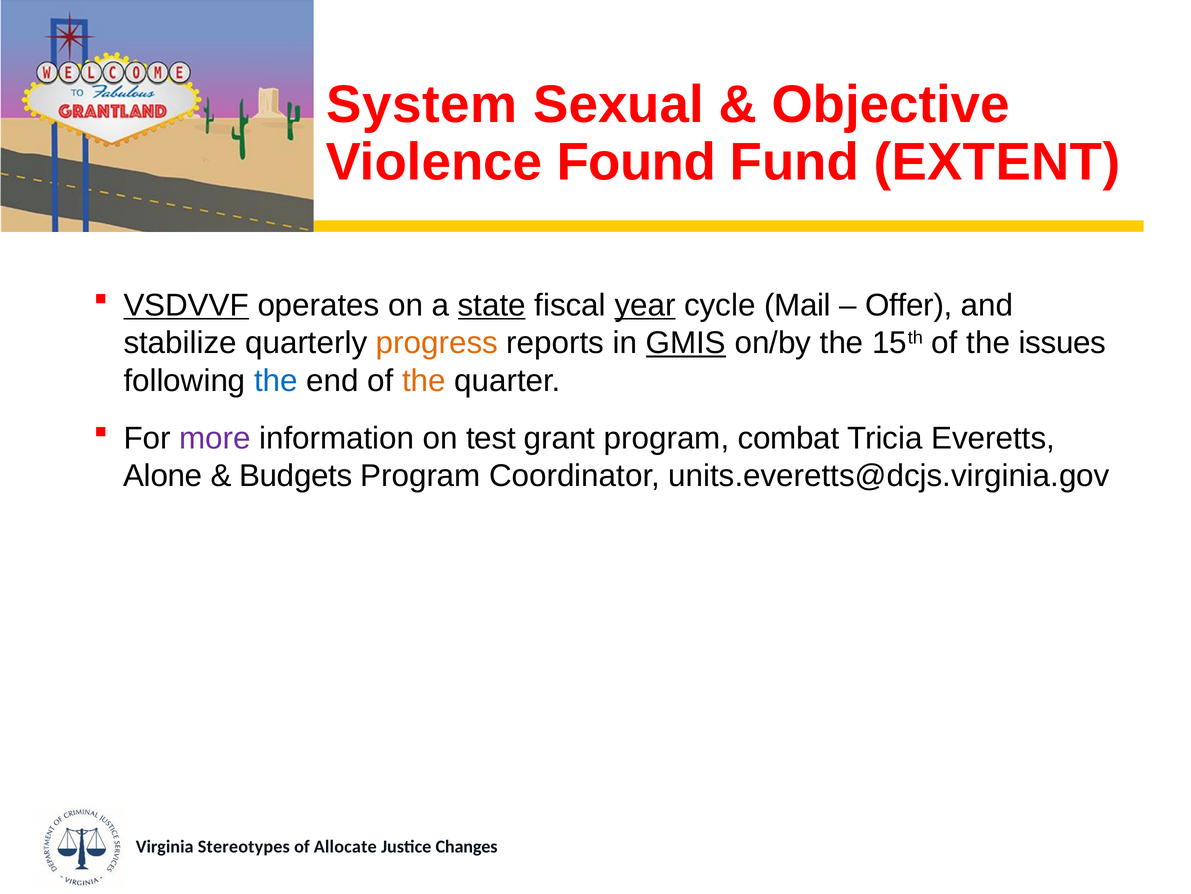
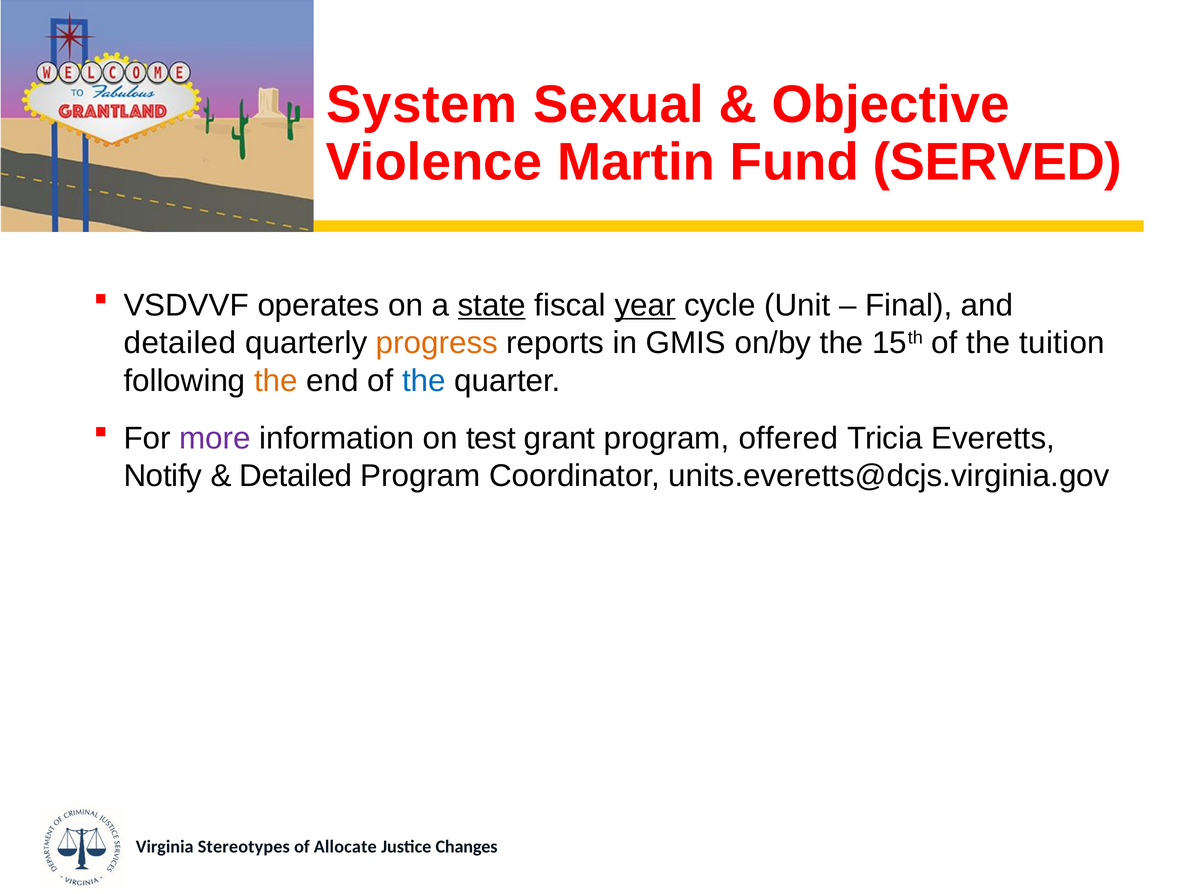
Found: Found -> Martin
EXTENT: EXTENT -> SERVED
VSDVVF underline: present -> none
Mail: Mail -> Unit
Offer: Offer -> Final
stabilize at (180, 343): stabilize -> detailed
GMIS underline: present -> none
issues: issues -> tuition
the at (276, 380) colour: blue -> orange
the at (424, 380) colour: orange -> blue
combat: combat -> offered
Alone: Alone -> Notify
Budgets at (296, 476): Budgets -> Detailed
